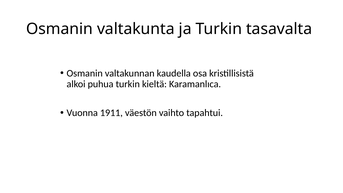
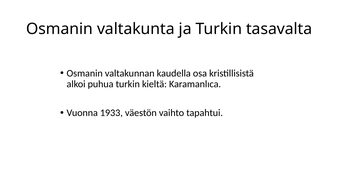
1911: 1911 -> 1933
